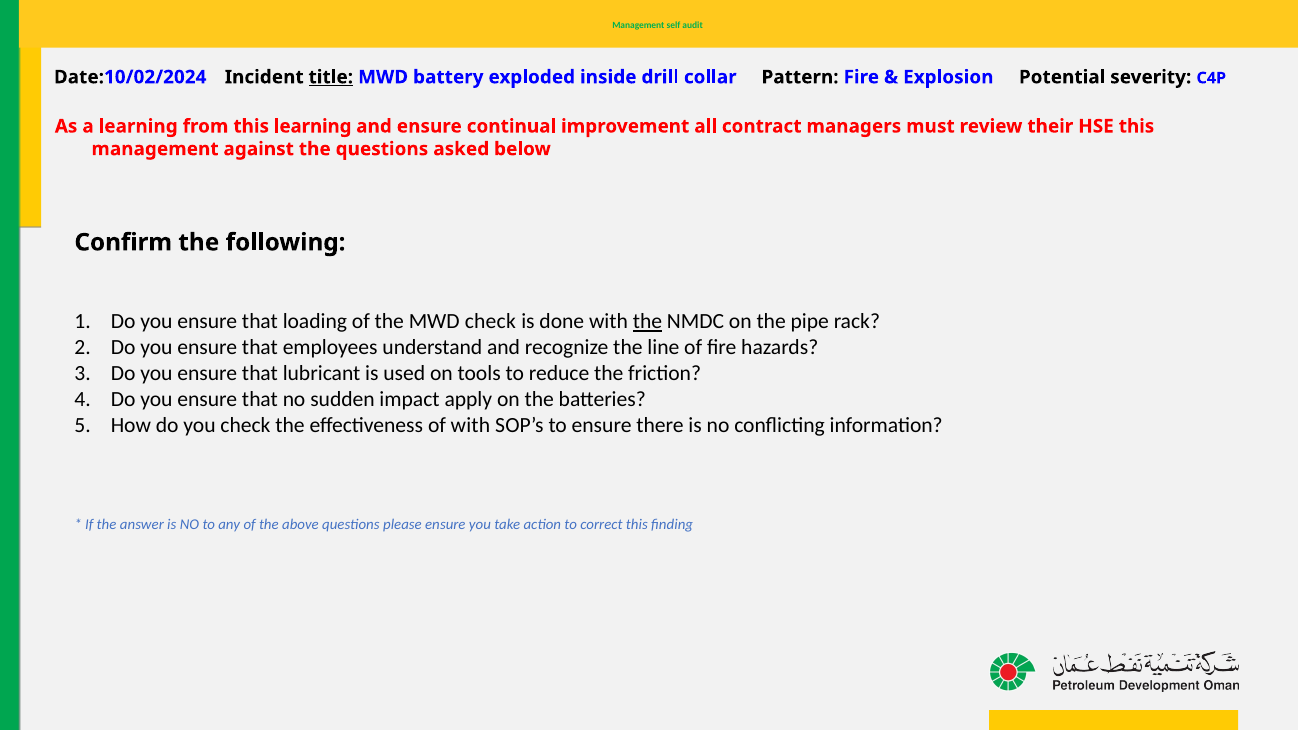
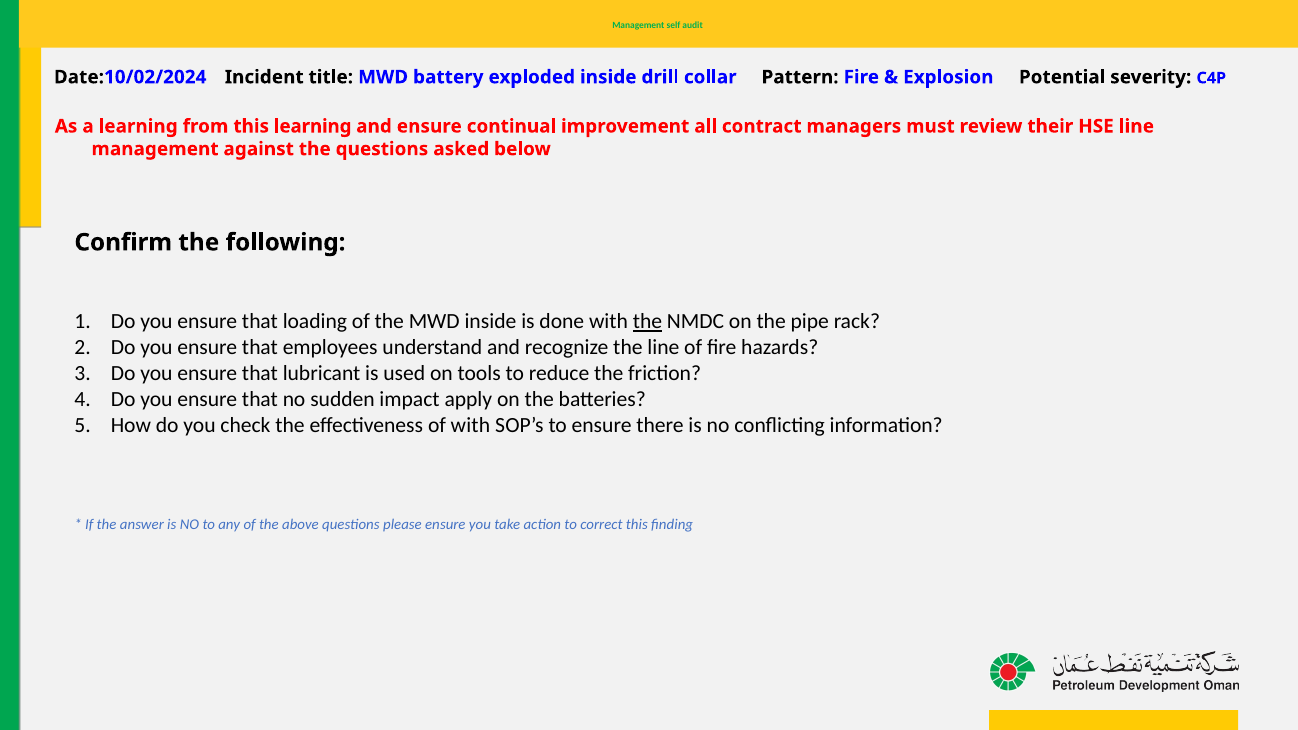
title underline: present -> none
HSE this: this -> line
MWD check: check -> inside
